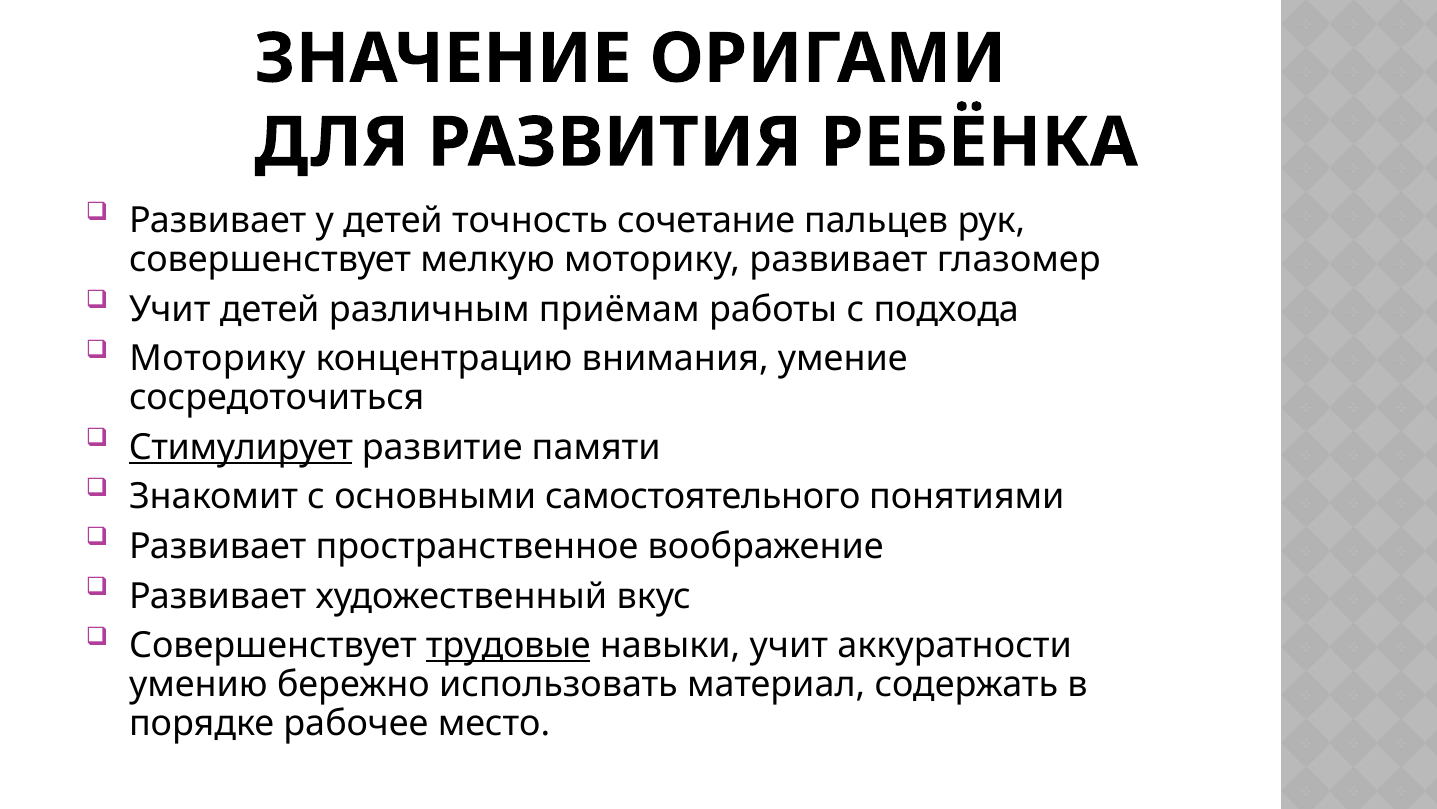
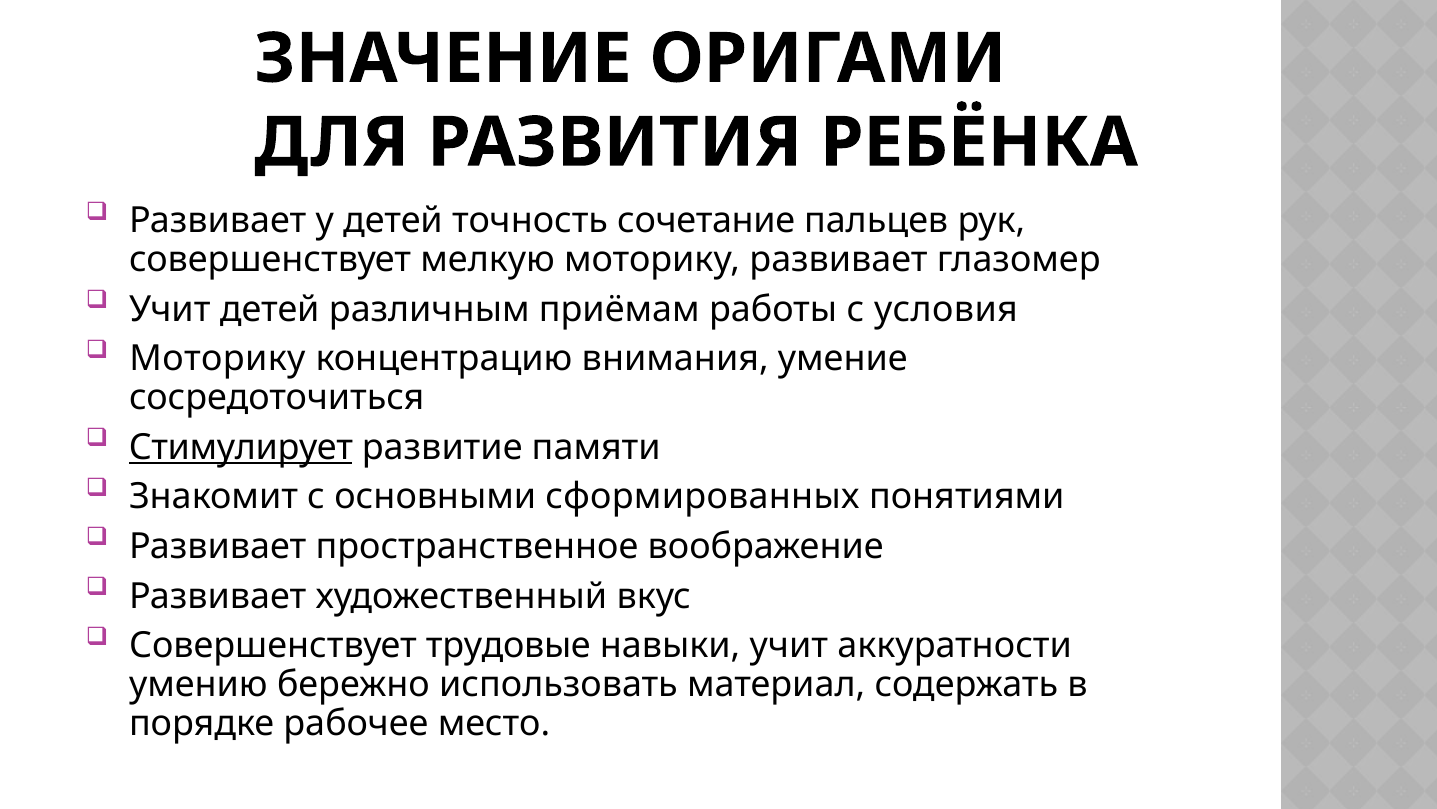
подхода: подхода -> условия
самостоятельного: самостоятельного -> сформированных
трудовые underline: present -> none
